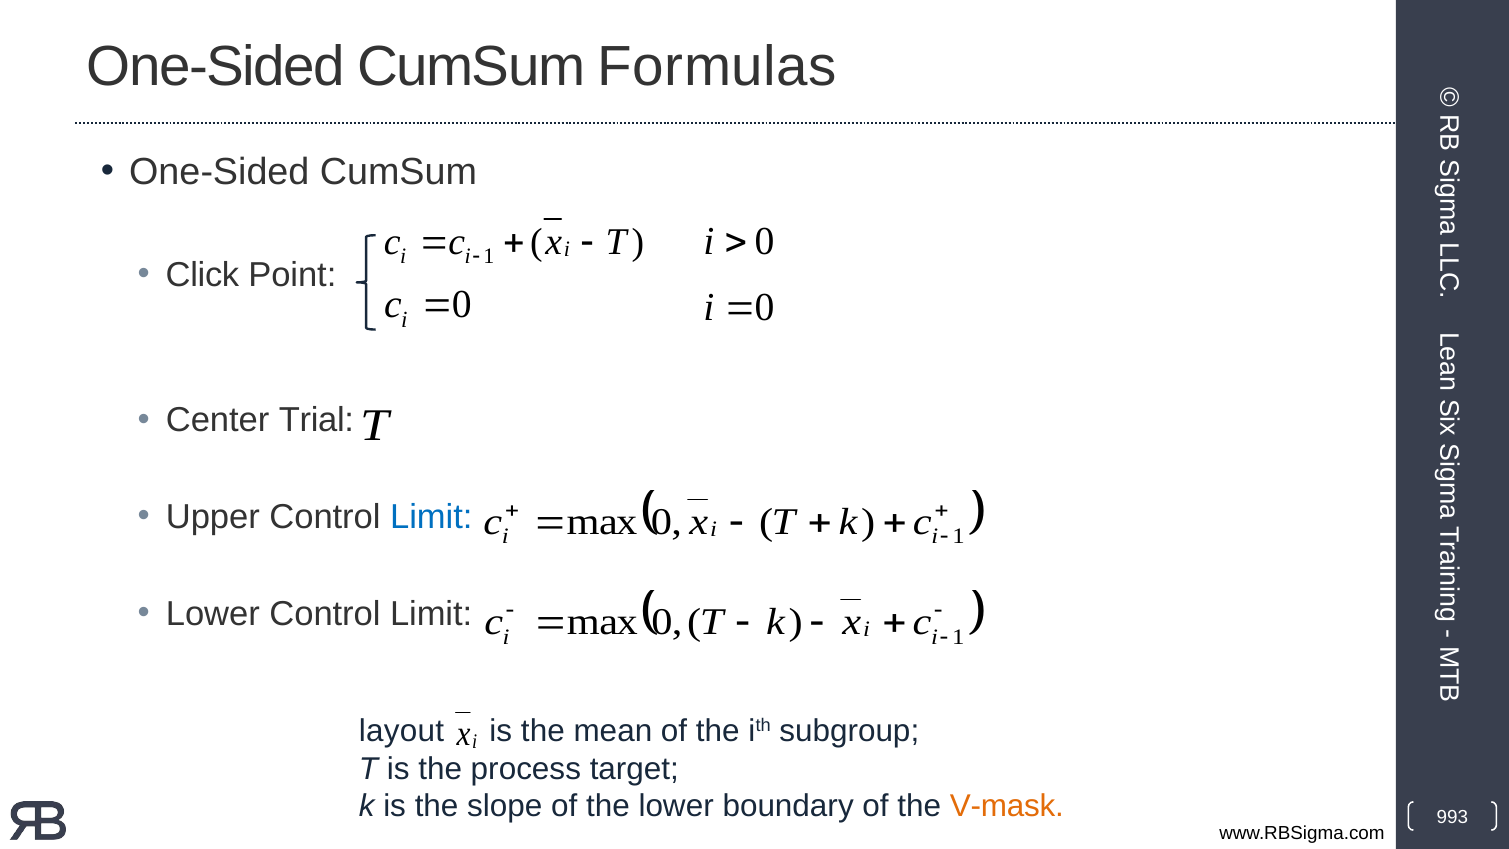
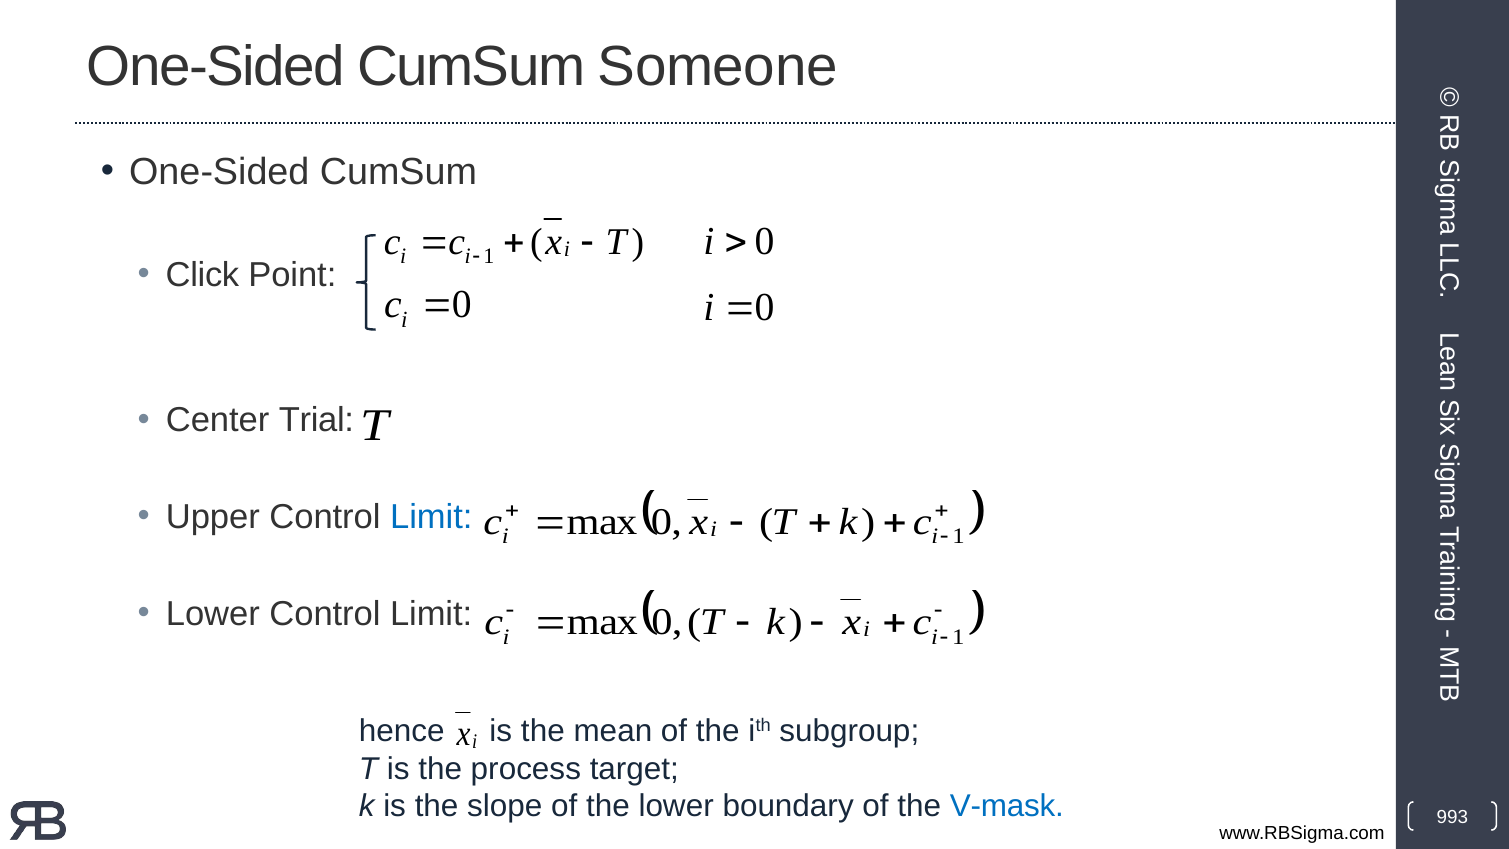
Formulas: Formulas -> Someone
layout: layout -> hence
V-mask colour: orange -> blue
